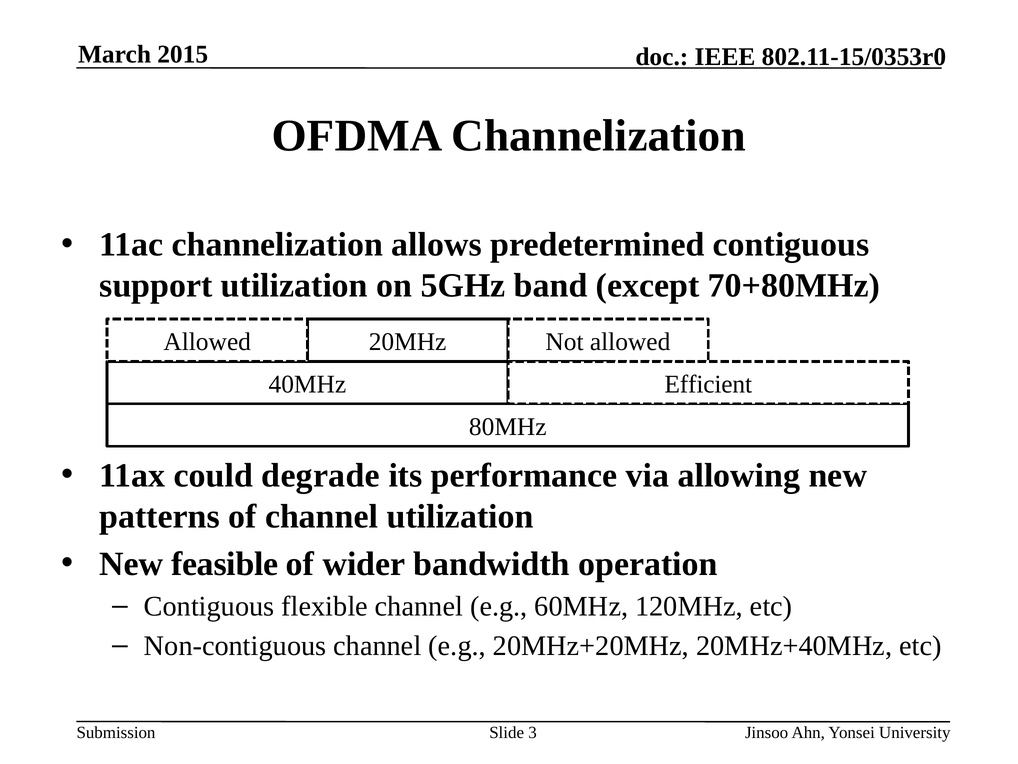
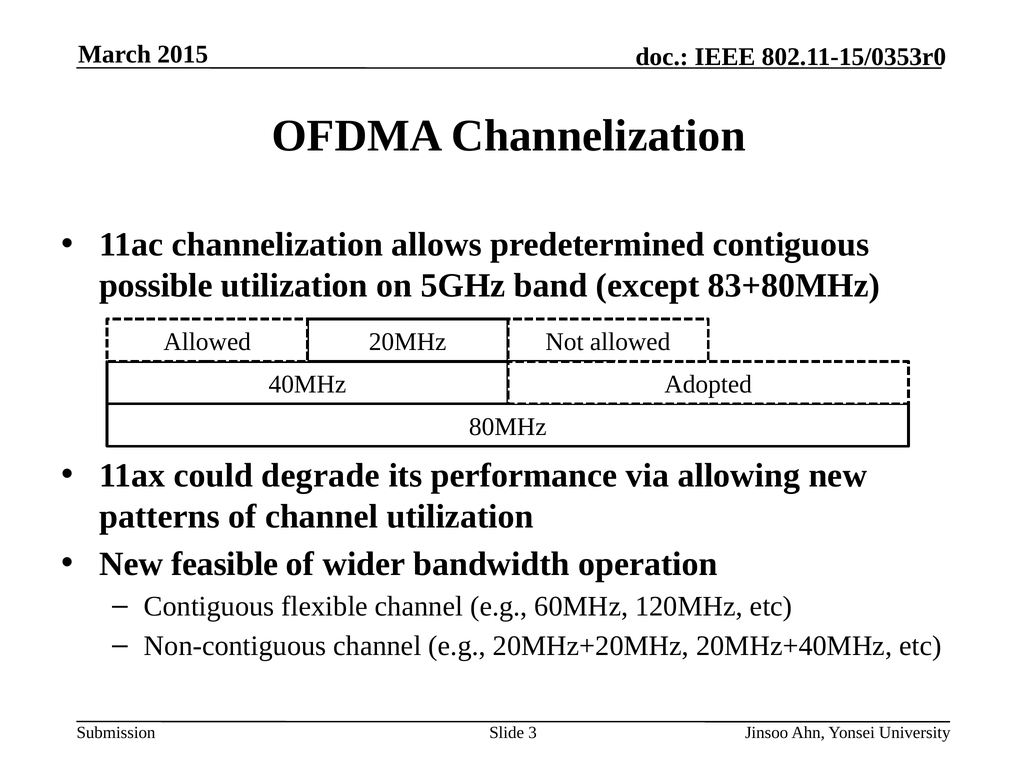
support: support -> possible
70+80MHz: 70+80MHz -> 83+80MHz
Efficient: Efficient -> Adopted
